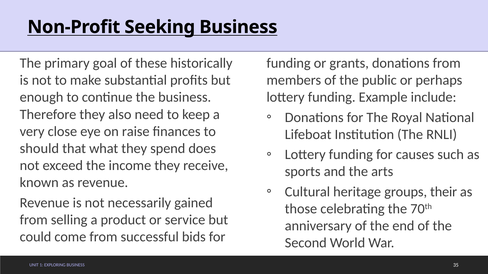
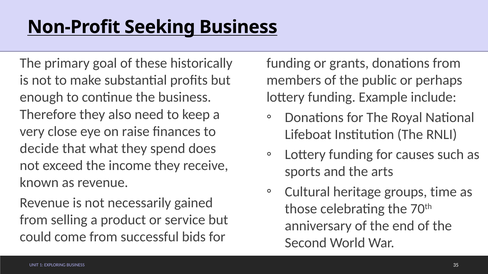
should: should -> decide
their: their -> time
